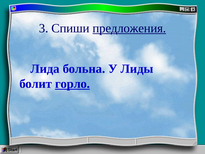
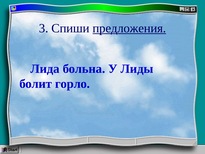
горло underline: present -> none
